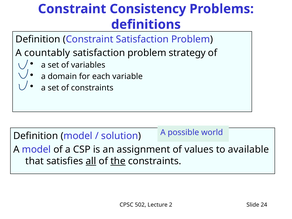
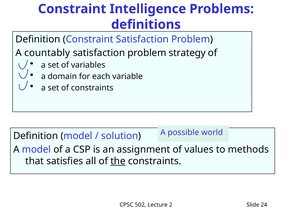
Consistency: Consistency -> Intelligence
available: available -> methods
all underline: present -> none
